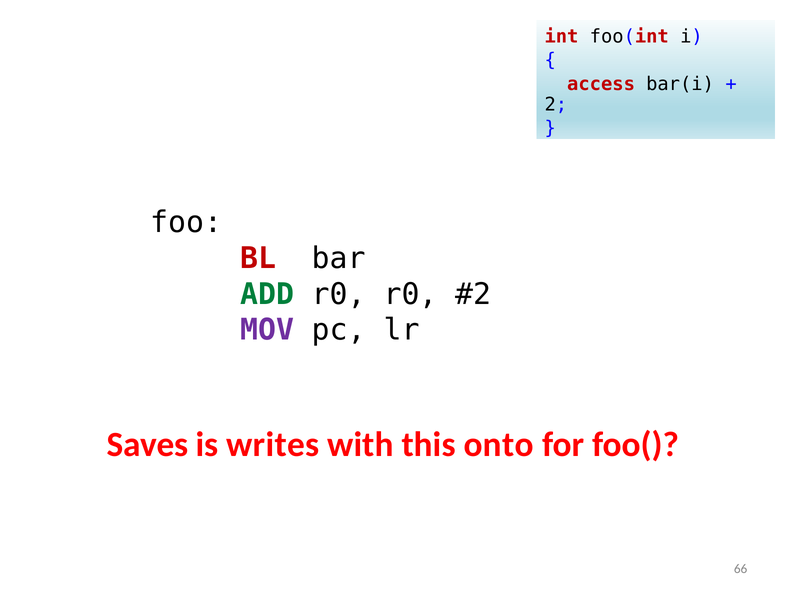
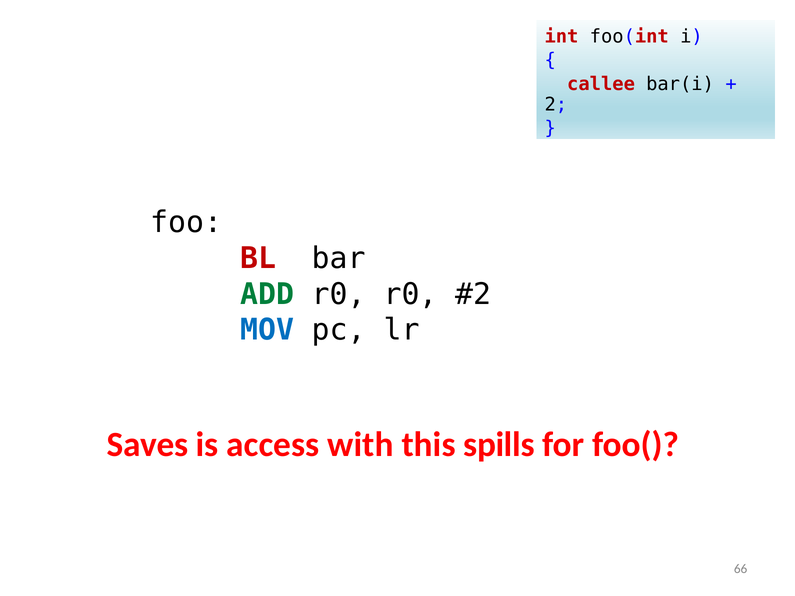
access: access -> callee
MOV colour: purple -> blue
writes: writes -> access
onto: onto -> spills
